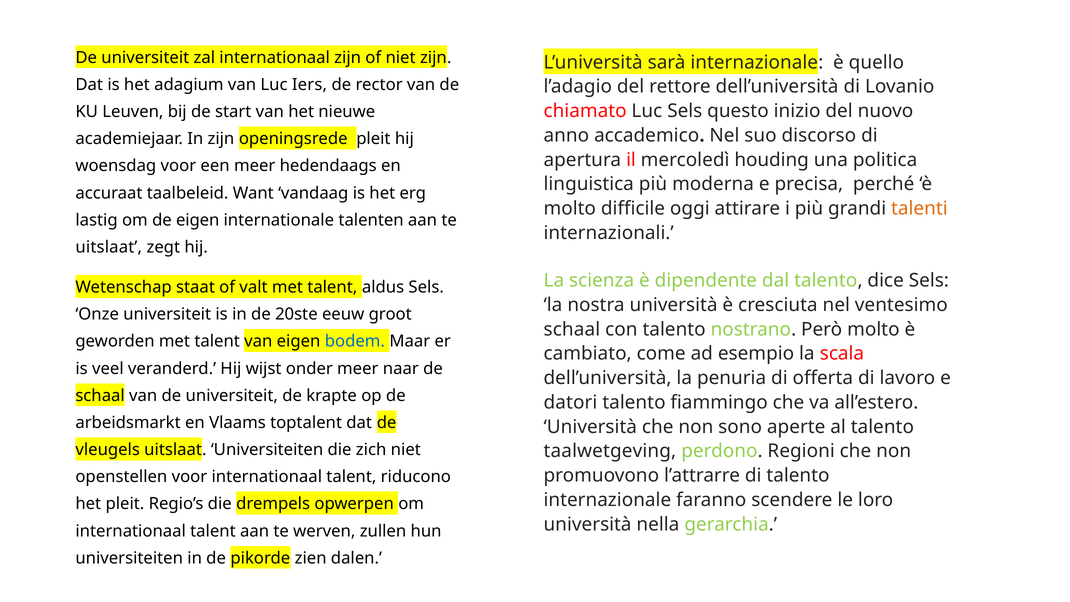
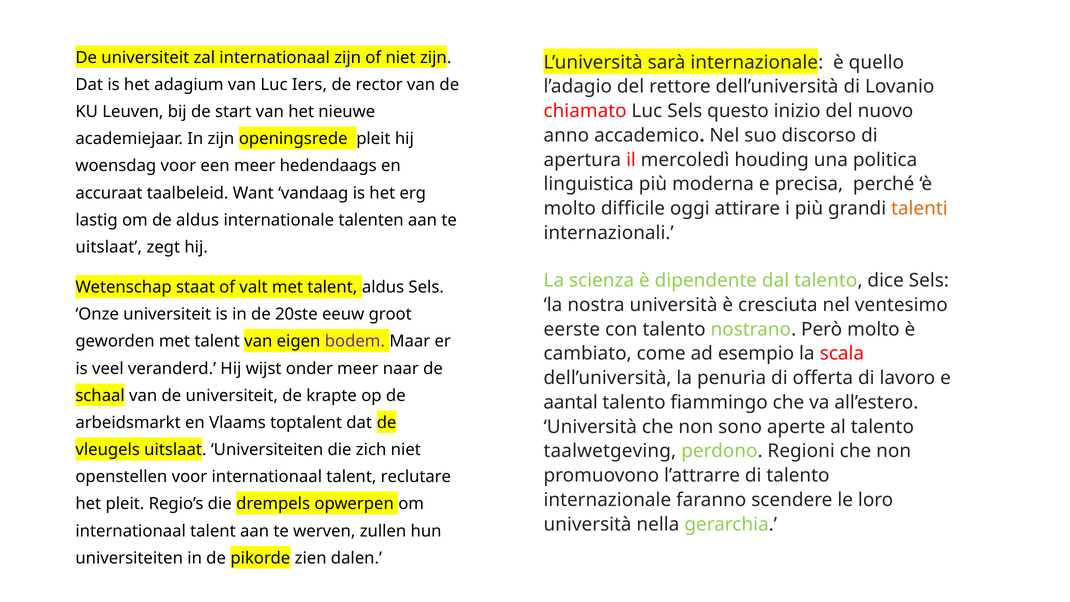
de eigen: eigen -> aldus
schaal at (572, 329): schaal -> eerste
bodem colour: blue -> purple
datori: datori -> aantal
riducono: riducono -> reclutare
